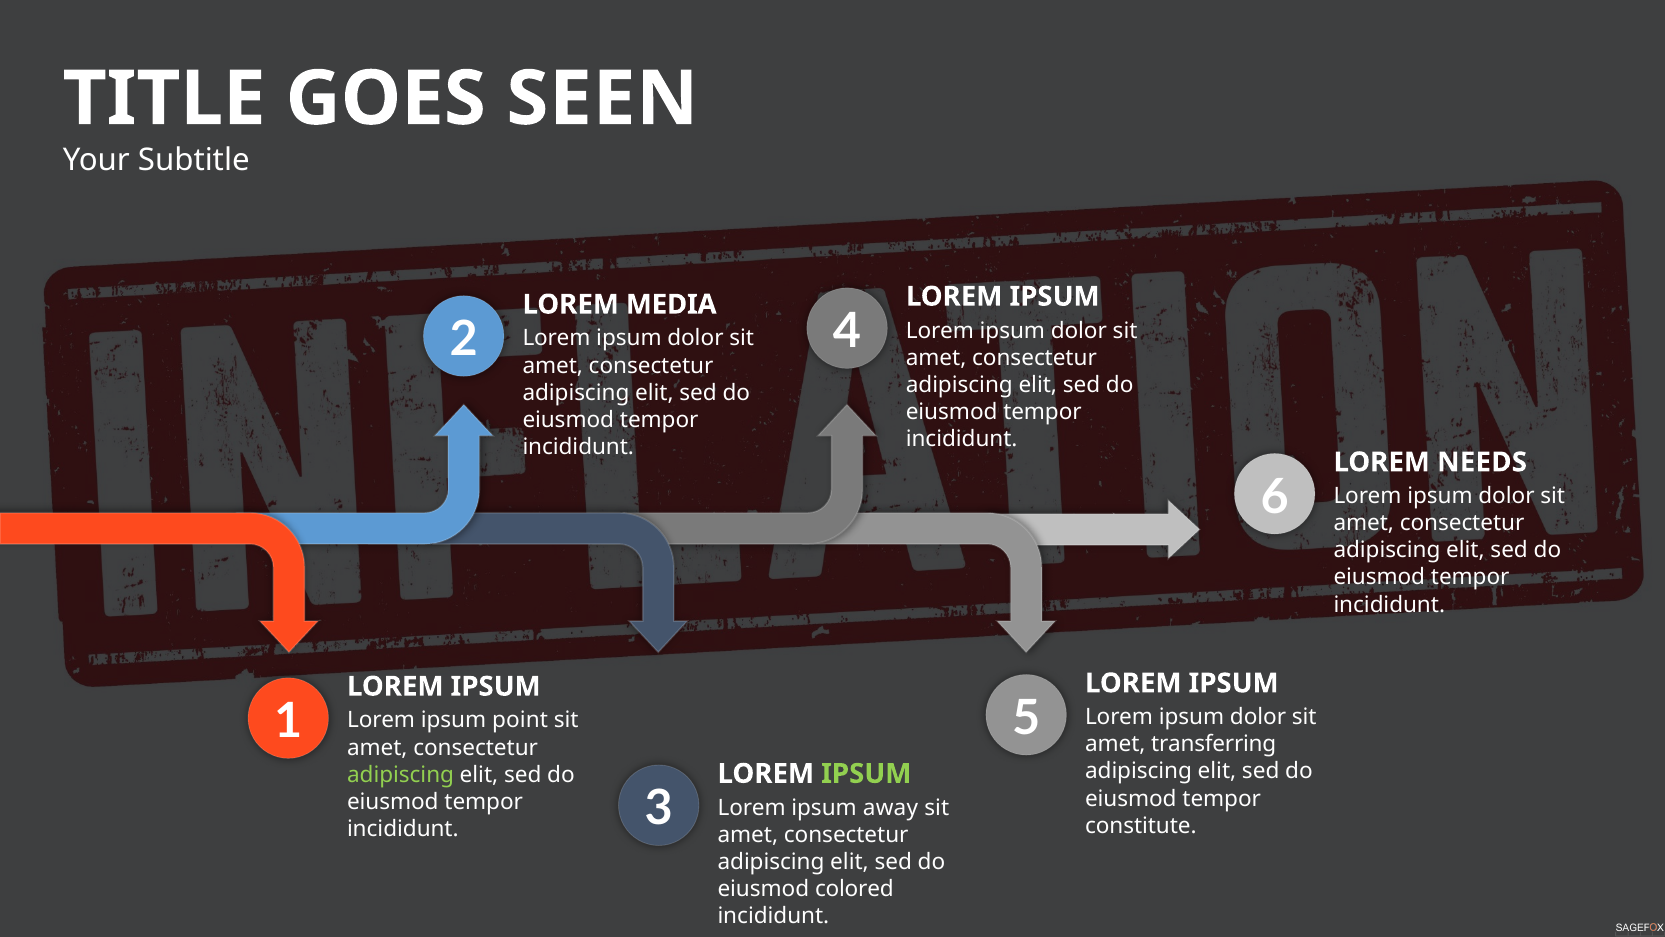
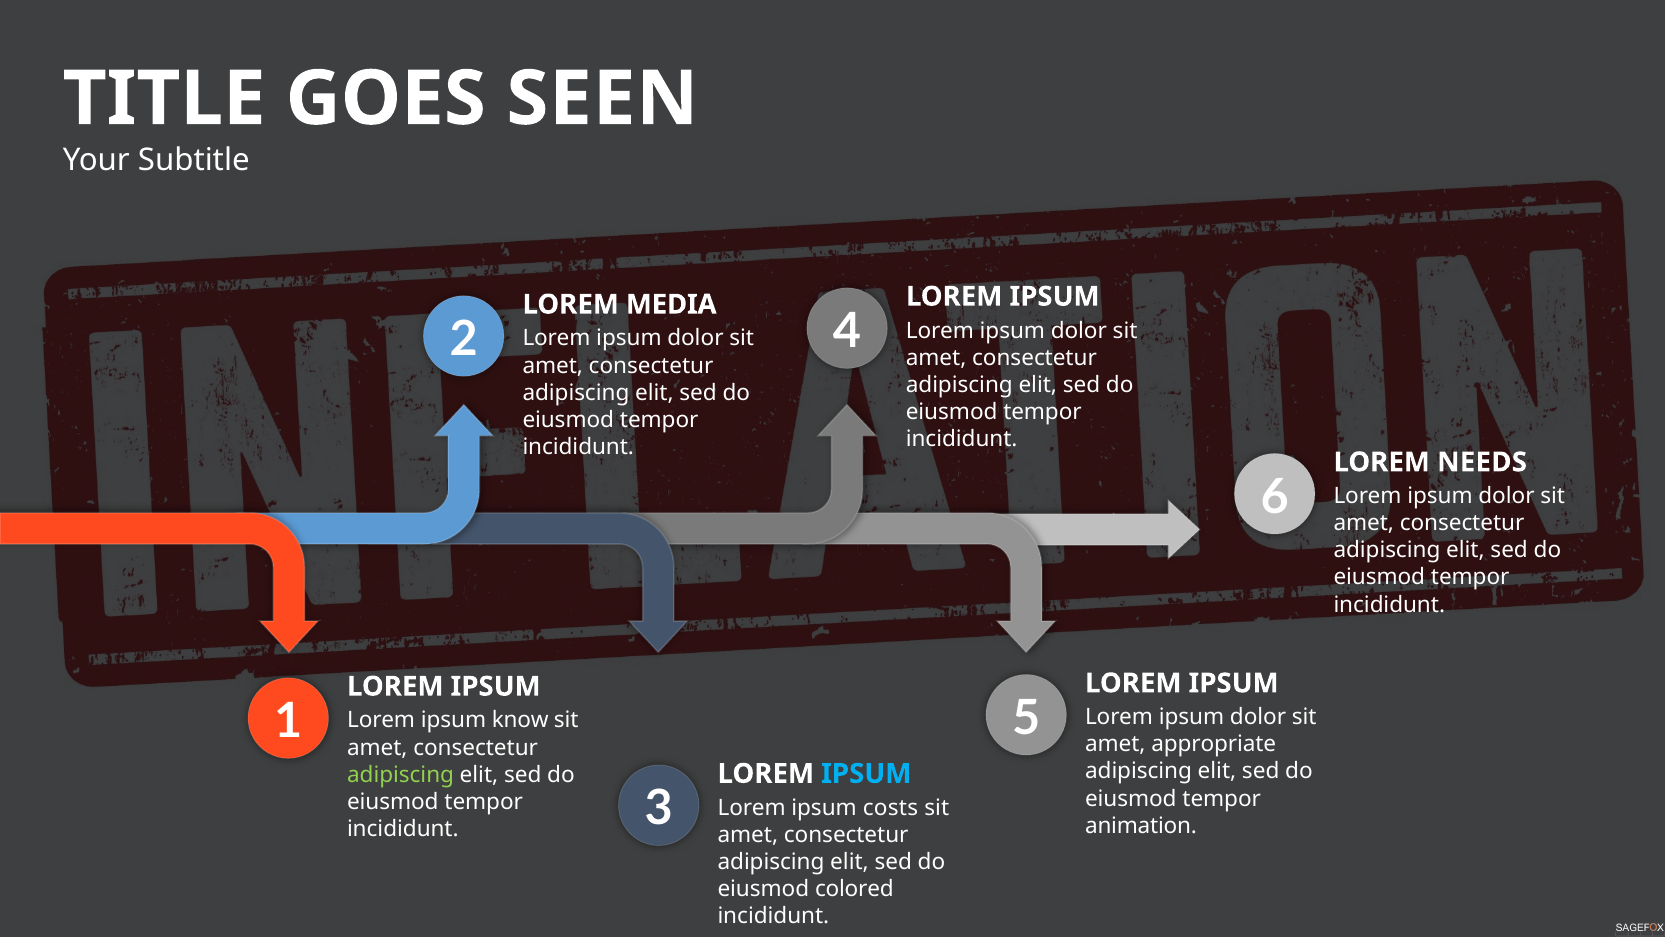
point: point -> know
transferring: transferring -> appropriate
IPSUM at (866, 773) colour: light green -> light blue
away: away -> costs
constitute: constitute -> animation
